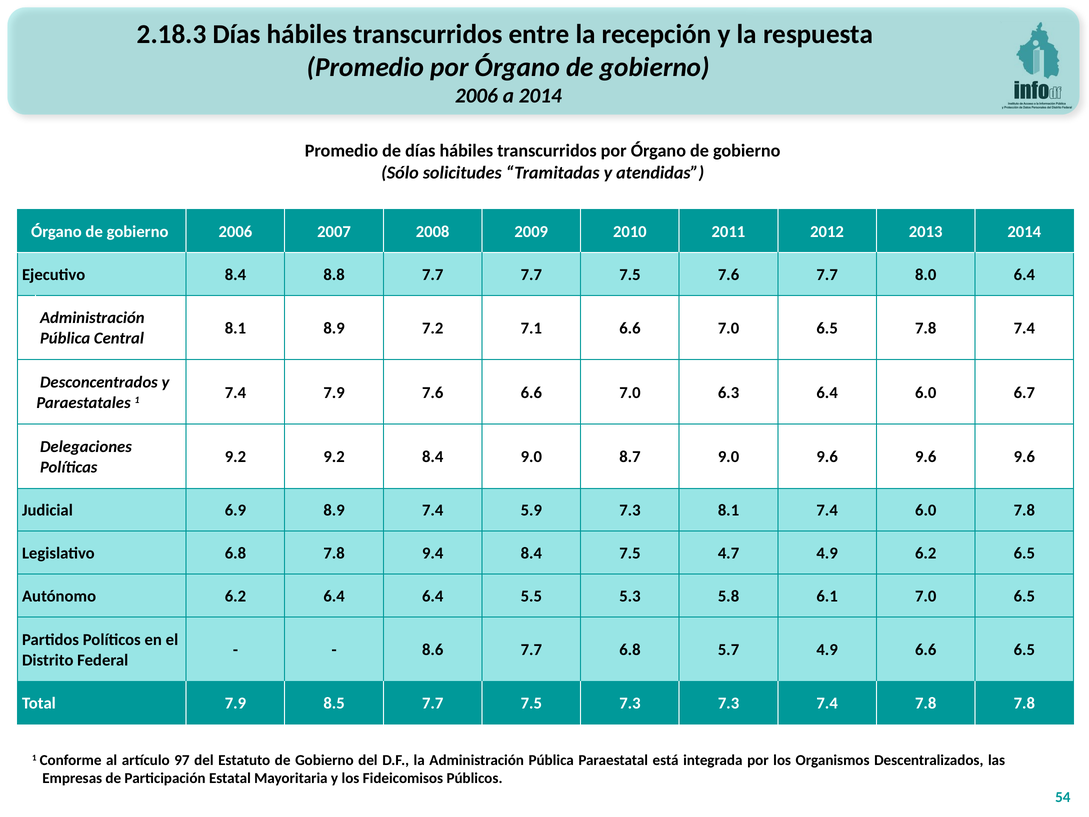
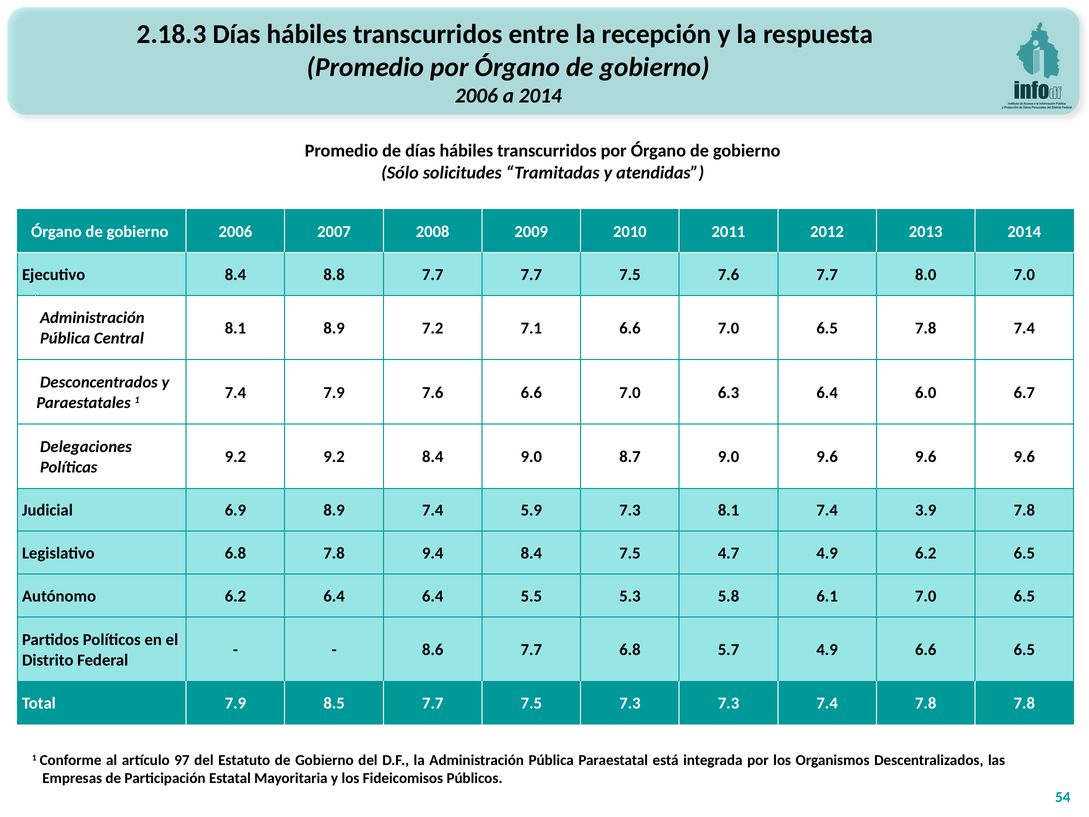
8.0 6.4: 6.4 -> 7.0
7.4 6.0: 6.0 -> 3.9
